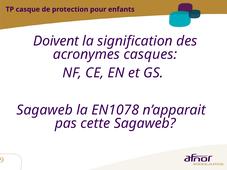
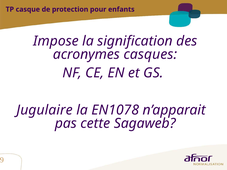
Doivent: Doivent -> Impose
Sagaweb at (45, 110): Sagaweb -> Jugulaire
